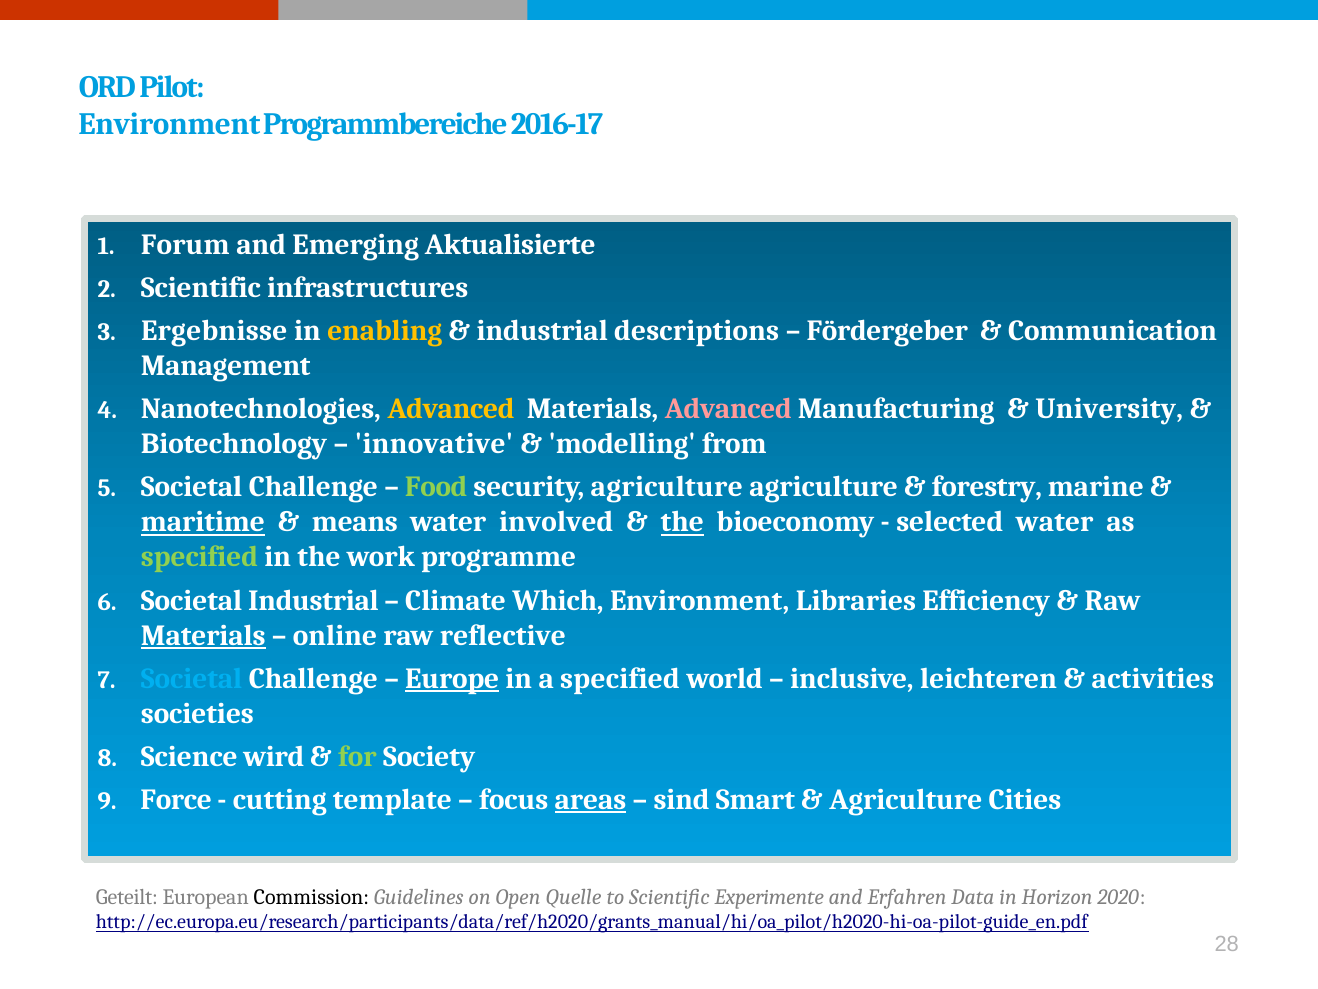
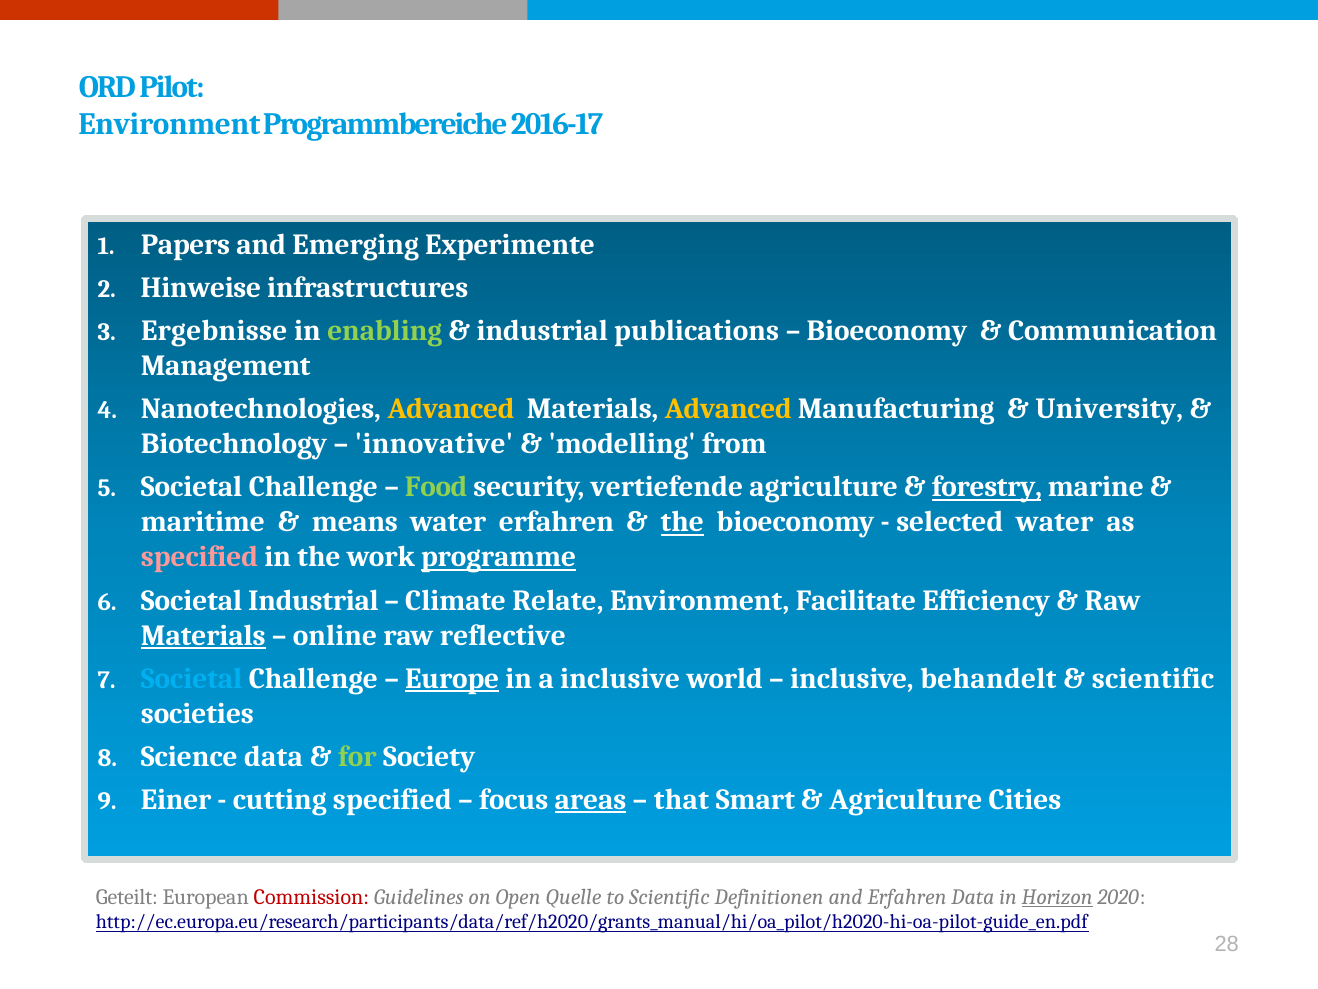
Forum: Forum -> Papers
Aktualisierte: Aktualisierte -> Experimente
Scientific at (201, 288): Scientific -> Hinweise
enabling colour: yellow -> light green
descriptions: descriptions -> publications
Fördergeber at (887, 331): Fördergeber -> Bioeconomy
Advanced at (728, 409) colour: pink -> yellow
security agriculture: agriculture -> vertiefende
forestry underline: none -> present
maritime underline: present -> none
water involved: involved -> erfahren
specified at (199, 557) colour: light green -> pink
programme underline: none -> present
Which: Which -> Relate
Libraries: Libraries -> Facilitate
a specified: specified -> inclusive
leichteren: leichteren -> behandelt
activities at (1153, 678): activities -> scientific
Science wird: wird -> data
Force: Force -> Einer
cutting template: template -> specified
sind: sind -> that
Commission colour: black -> red
Experimente: Experimente -> Definitionen
Horizon underline: none -> present
